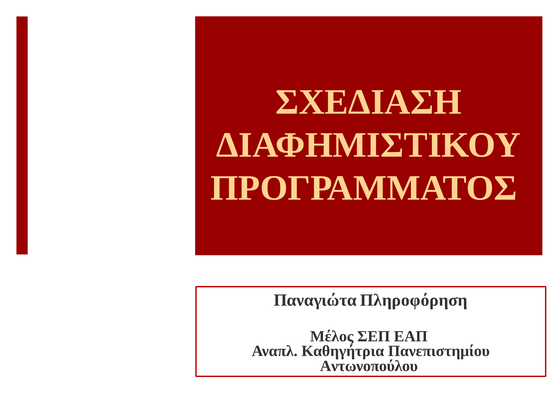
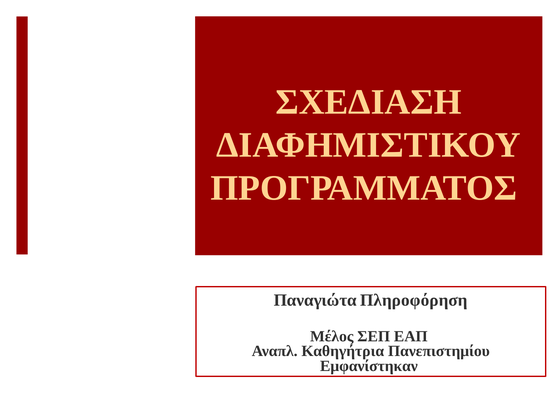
Αντωνοπούλου: Αντωνοπούλου -> Εμφανίστηκαν
